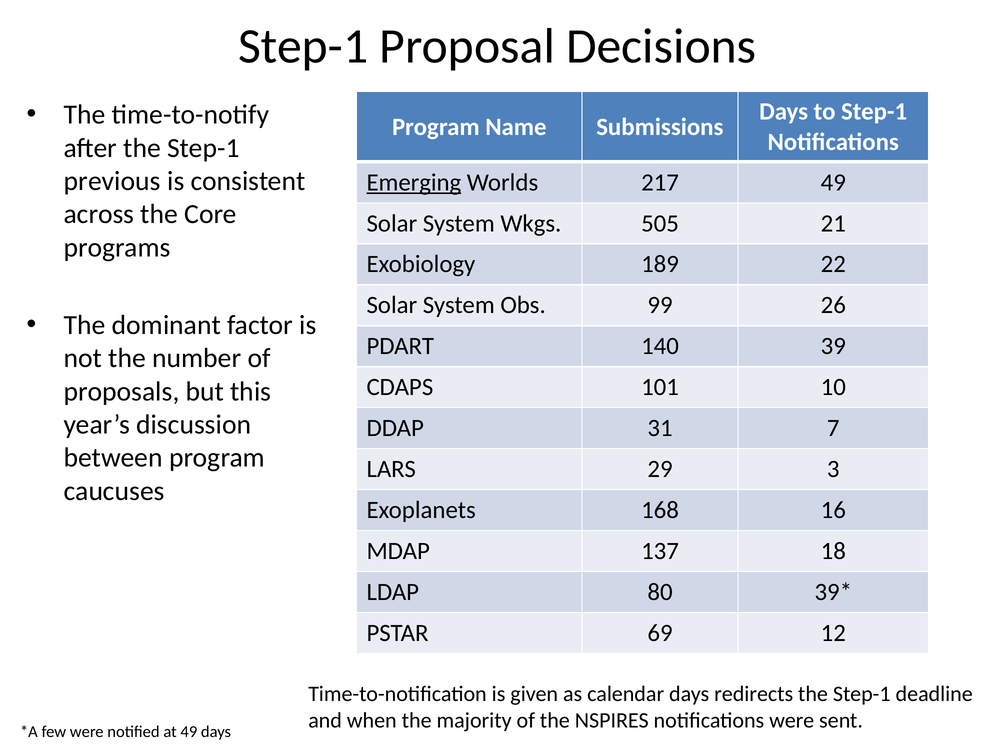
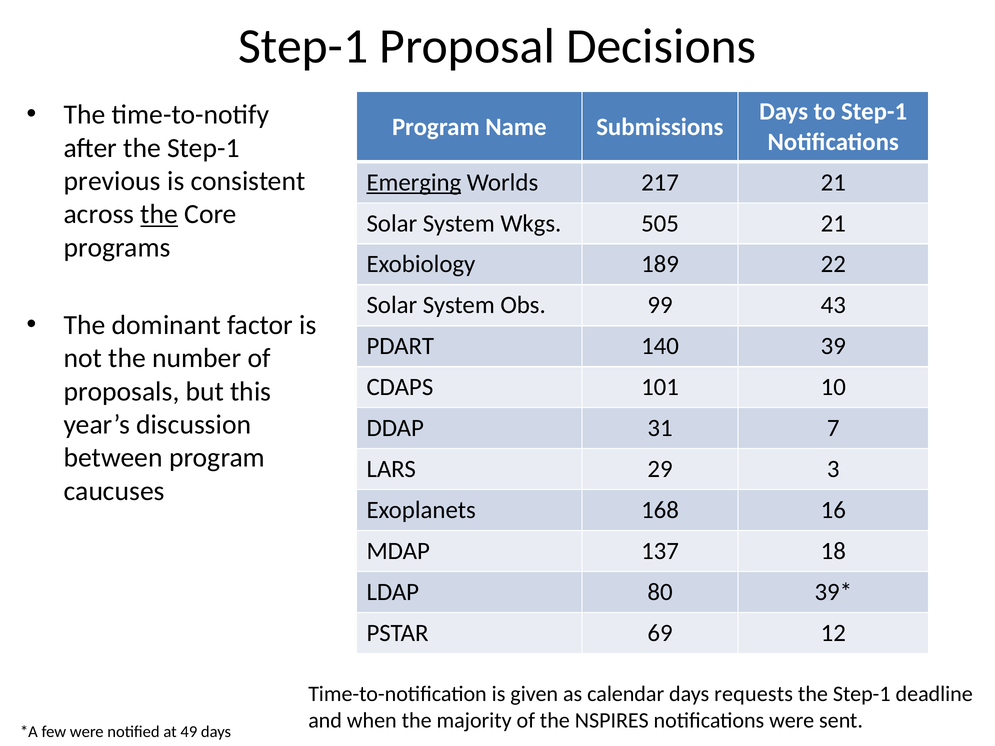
217 49: 49 -> 21
the at (159, 214) underline: none -> present
26: 26 -> 43
redirects: redirects -> requests
